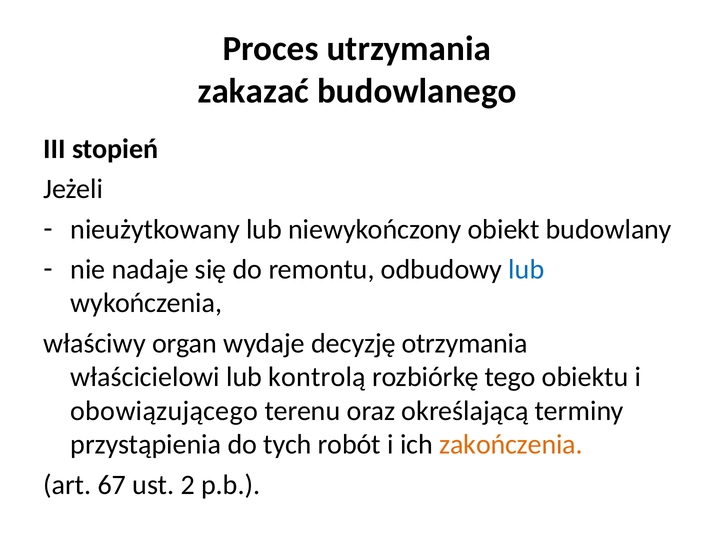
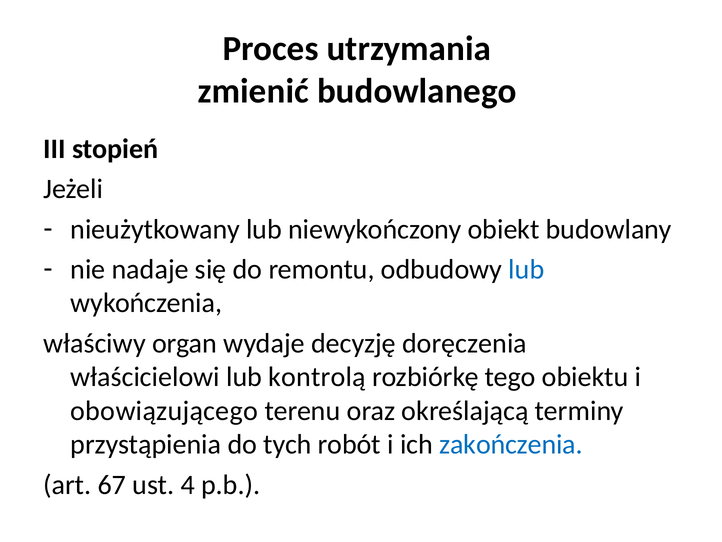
zakazać: zakazać -> zmienić
otrzymania: otrzymania -> doręczenia
zakończenia colour: orange -> blue
2: 2 -> 4
